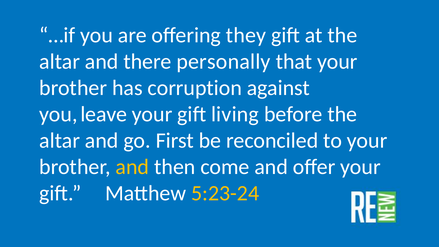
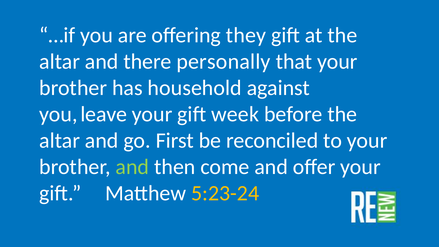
corruption: corruption -> household
living: living -> week
and at (132, 167) colour: yellow -> light green
